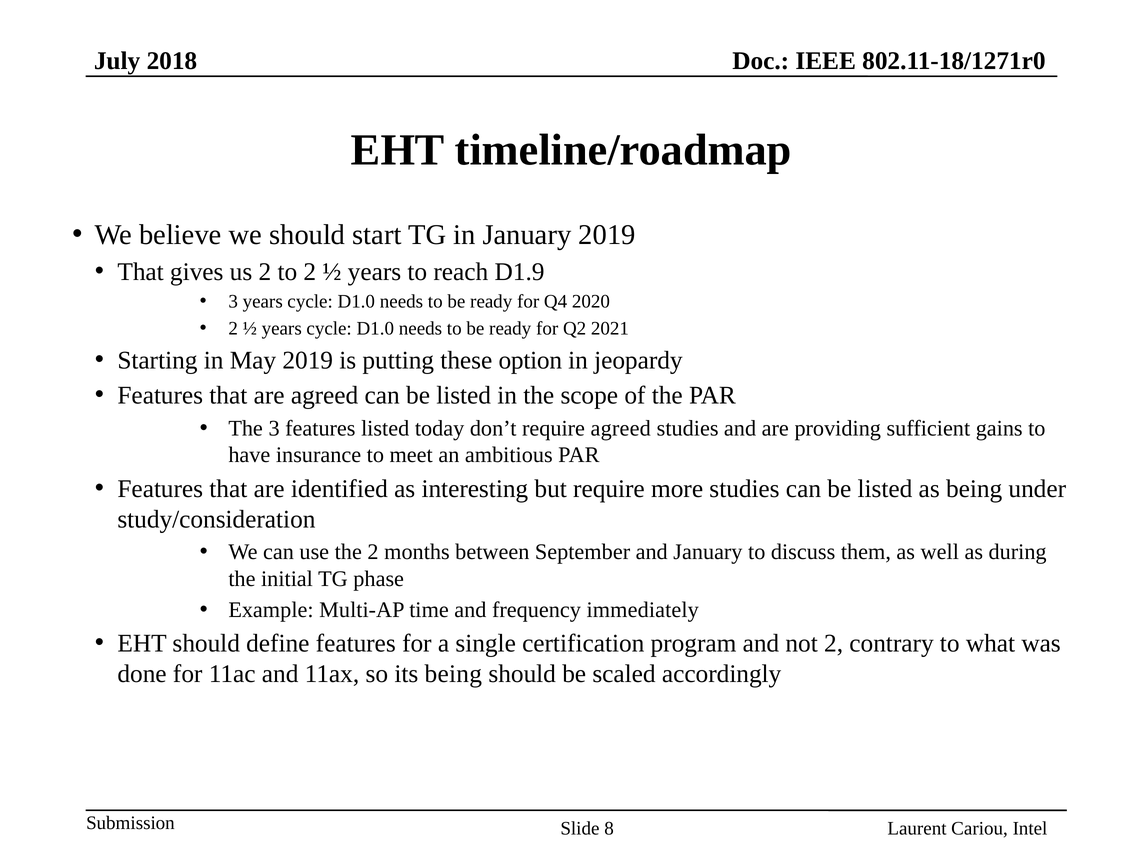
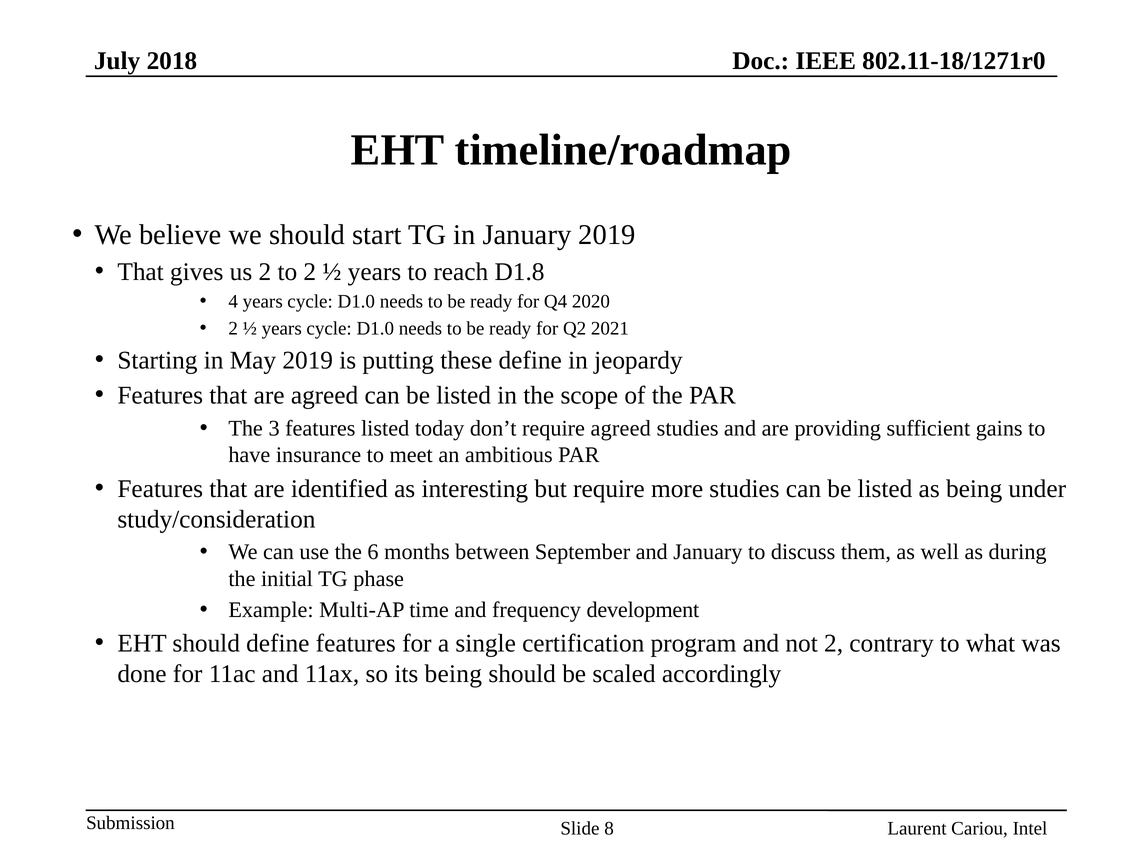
D1.9: D1.9 -> D1.8
3 at (233, 301): 3 -> 4
these option: option -> define
the 2: 2 -> 6
immediately: immediately -> development
